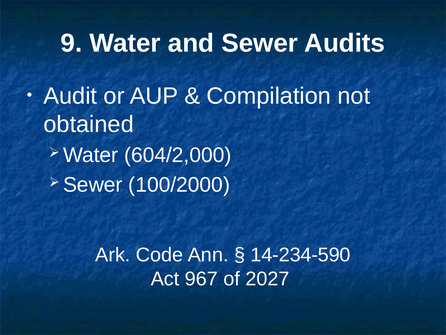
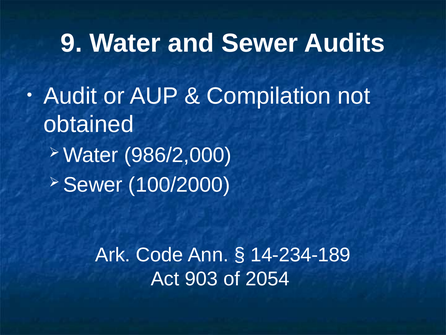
604/2,000: 604/2,000 -> 986/2,000
14-234-590: 14-234-590 -> 14-234-189
967: 967 -> 903
2027: 2027 -> 2054
